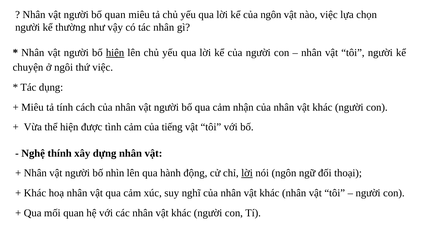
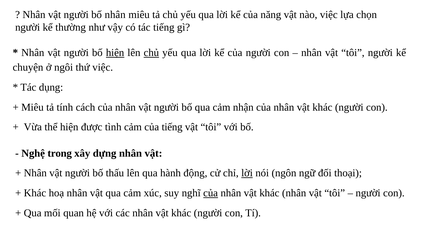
bố quan: quan -> nhân
của ngôn: ngôn -> năng
tác nhân: nhân -> tiếng
chủ at (151, 53) underline: none -> present
thính: thính -> trong
nhìn: nhìn -> thấu
của at (211, 193) underline: none -> present
